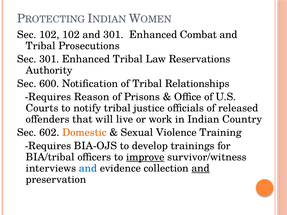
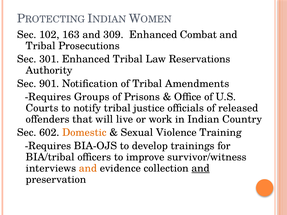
102 102: 102 -> 163
and 301: 301 -> 309
600: 600 -> 901
Relationships: Relationships -> Amendments
Reason: Reason -> Groups
improve underline: present -> none
and at (88, 168) colour: blue -> orange
